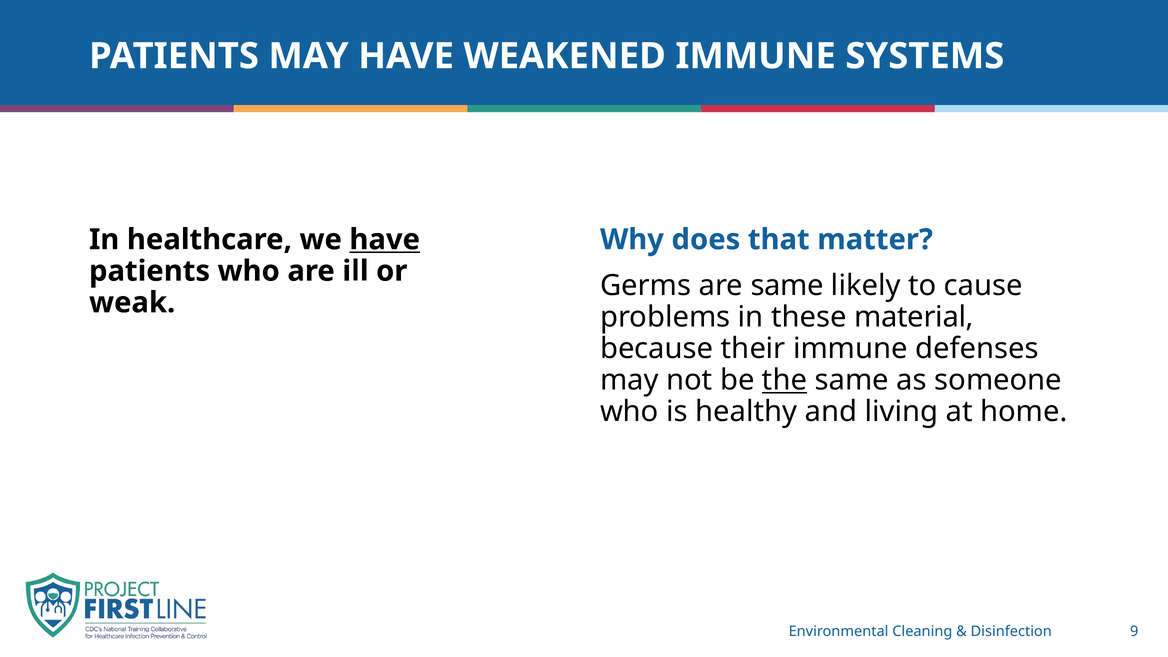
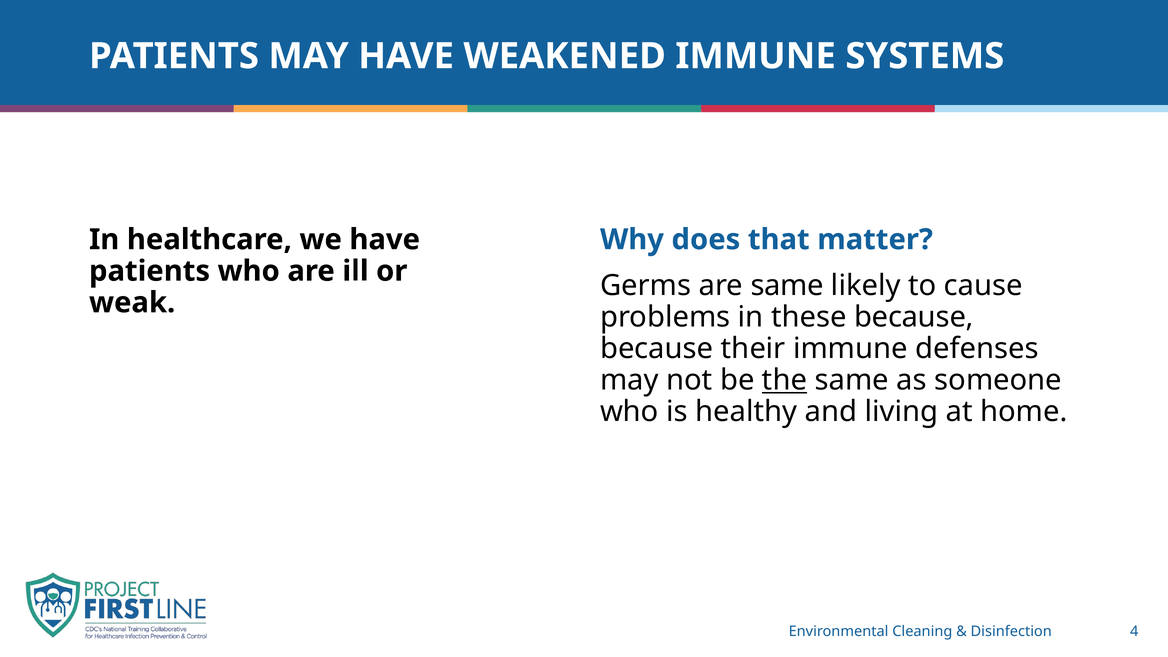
have at (385, 240) underline: present -> none
these material: material -> because
9: 9 -> 4
